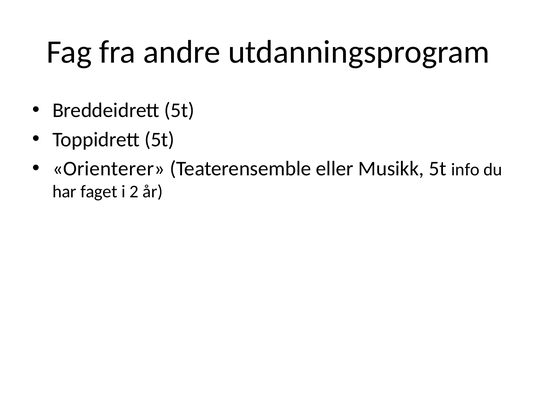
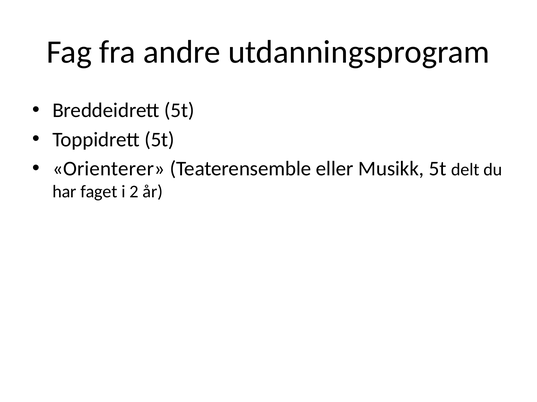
info: info -> delt
